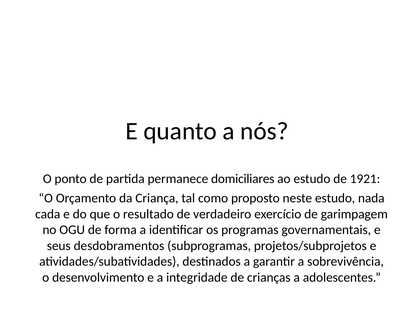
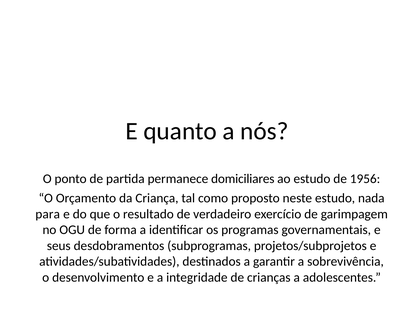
1921: 1921 -> 1956
cada: cada -> para
